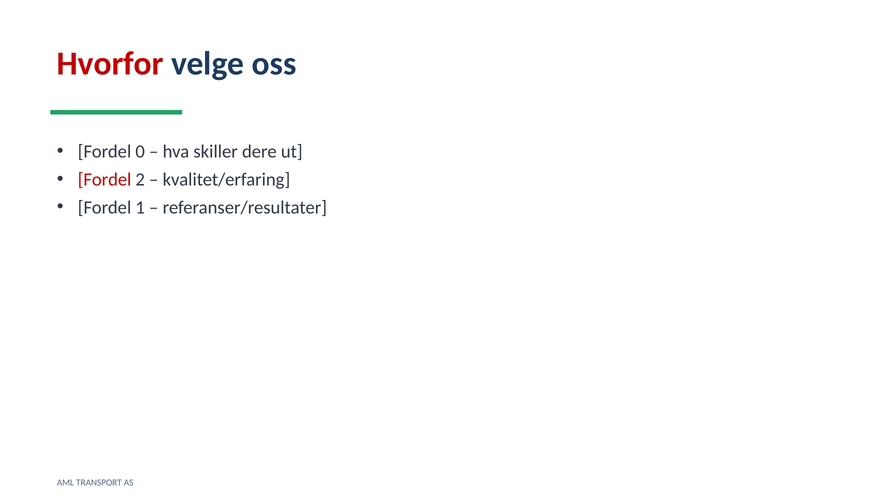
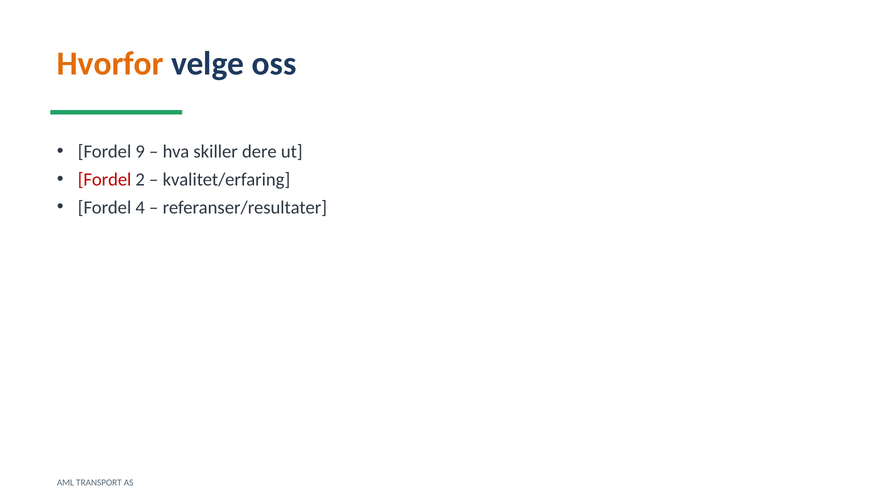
Hvorfor colour: red -> orange
0: 0 -> 9
1: 1 -> 4
